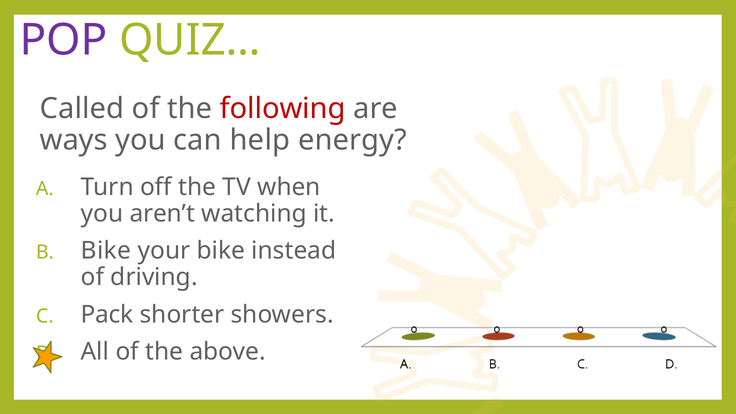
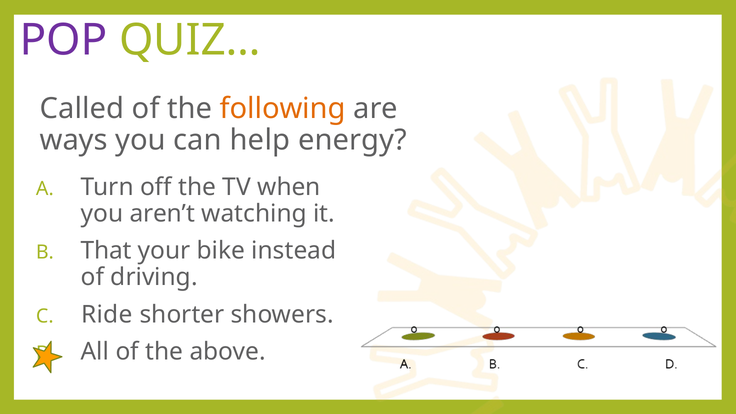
following colour: red -> orange
Bike at (106, 251): Bike -> That
Pack: Pack -> Ride
